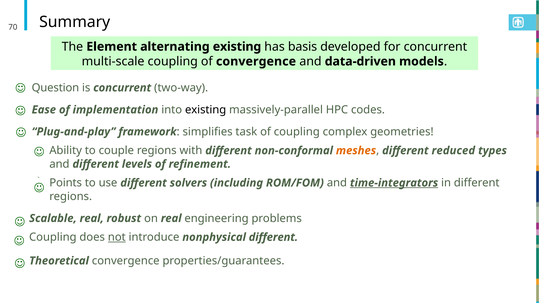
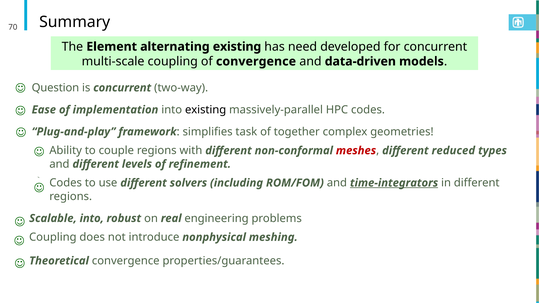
basis: basis -> need
of coupling: coupling -> together
meshes colour: orange -> red
Points at (66, 183): Points -> Codes
Scalable real: real -> into
not underline: present -> none
nonphysical different: different -> meshing
